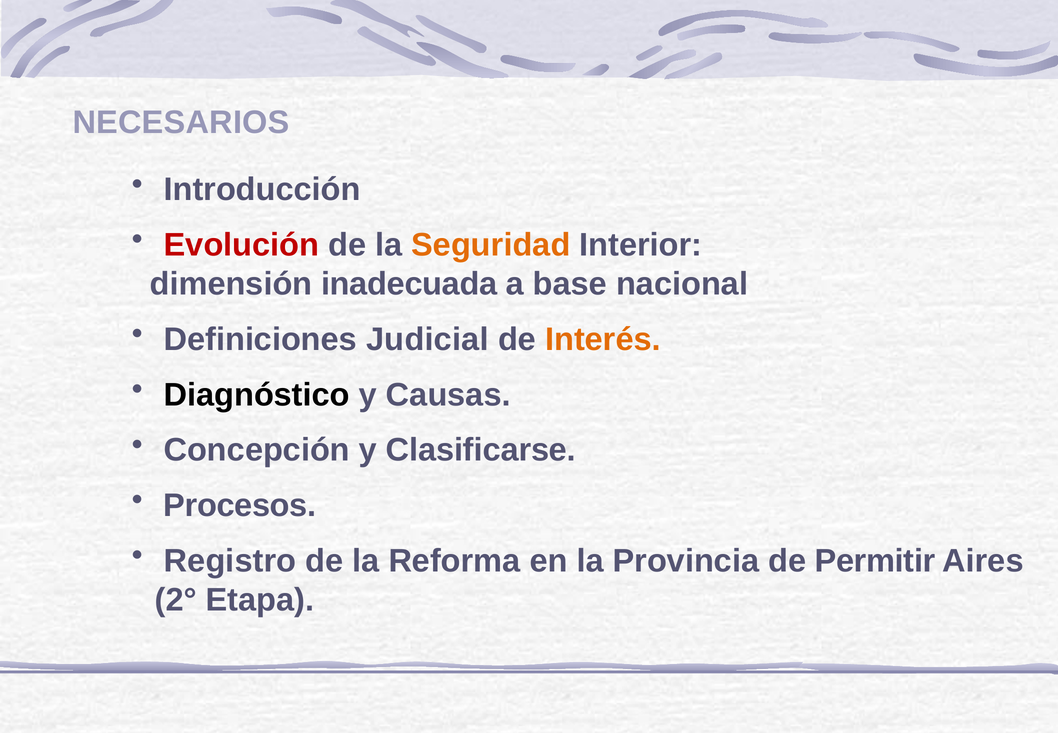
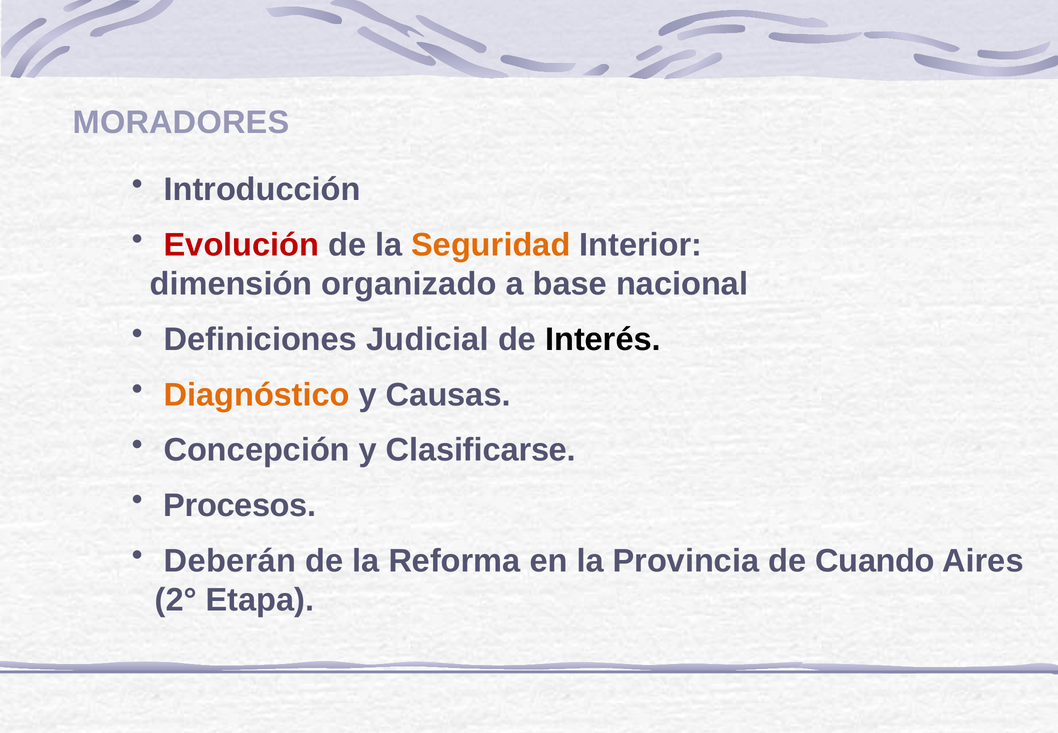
NECESARIOS: NECESARIOS -> MORADORES
inadecuada: inadecuada -> organizado
Interés colour: orange -> black
Diagnóstico colour: black -> orange
Registro: Registro -> Deberán
Permitir: Permitir -> Cuando
